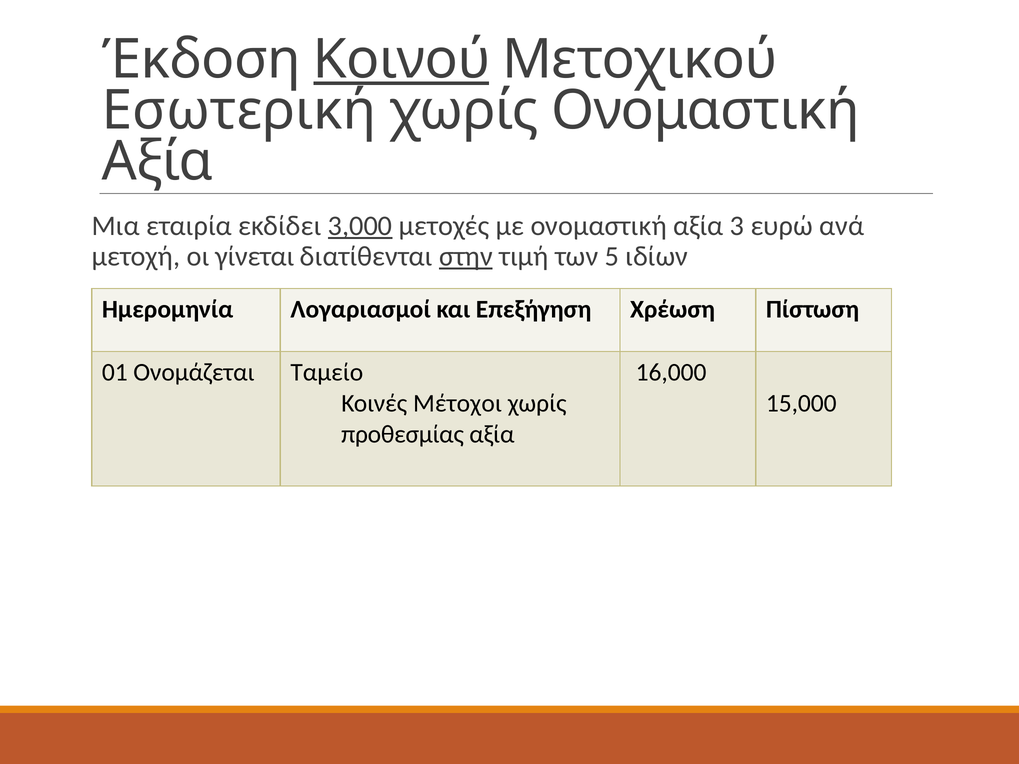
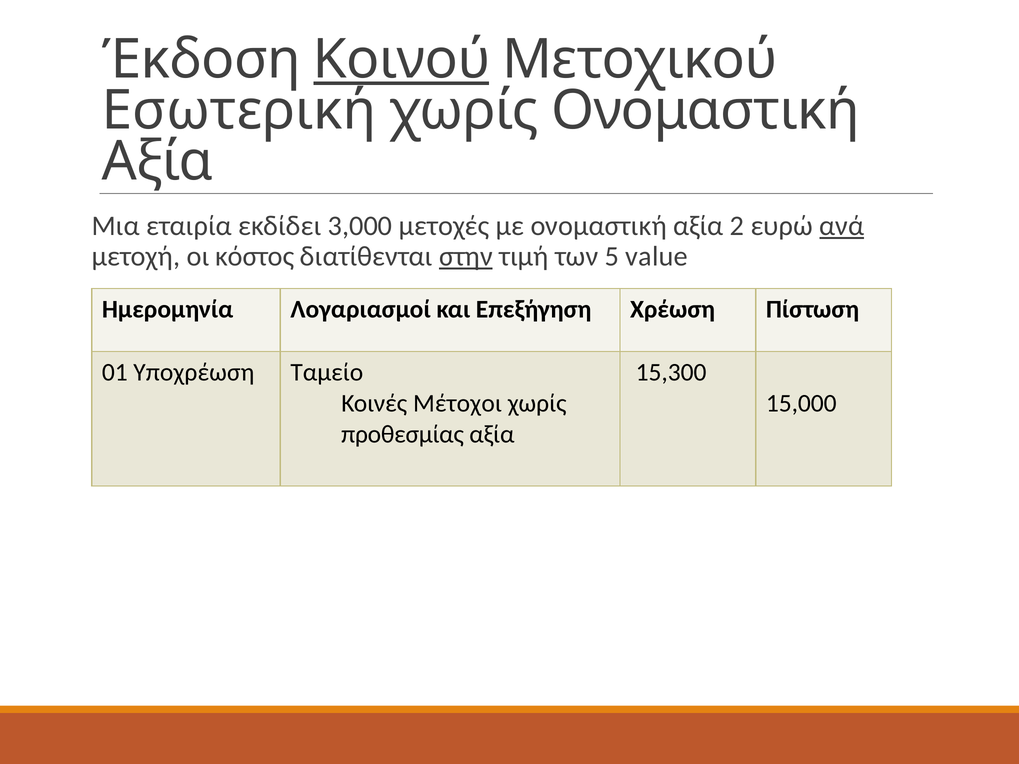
3,000 underline: present -> none
3: 3 -> 2
ανά underline: none -> present
γίνεται: γίνεται -> κόστος
ιδίων: ιδίων -> value
Ονομάζεται: Ονομάζεται -> Υποχρέωση
16,000: 16,000 -> 15,300
